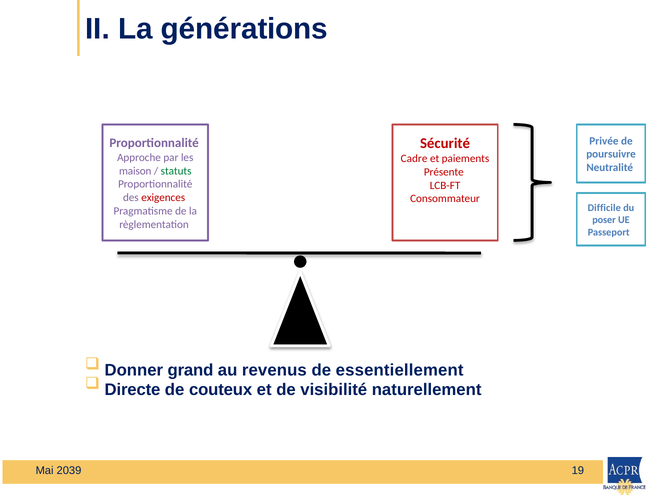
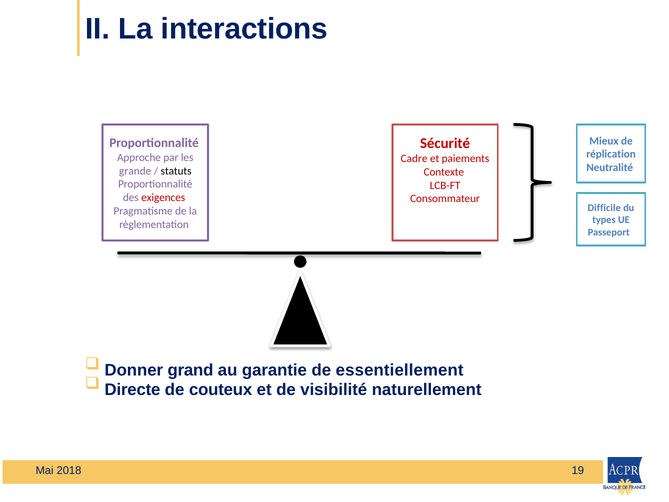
générations: générations -> interactions
Privée: Privée -> Mieux
poursuivre: poursuivre -> réplication
maison: maison -> grande
statuts colour: green -> black
Présente: Présente -> Contexte
poser: poser -> types
revenus: revenus -> garantie
2039: 2039 -> 2018
